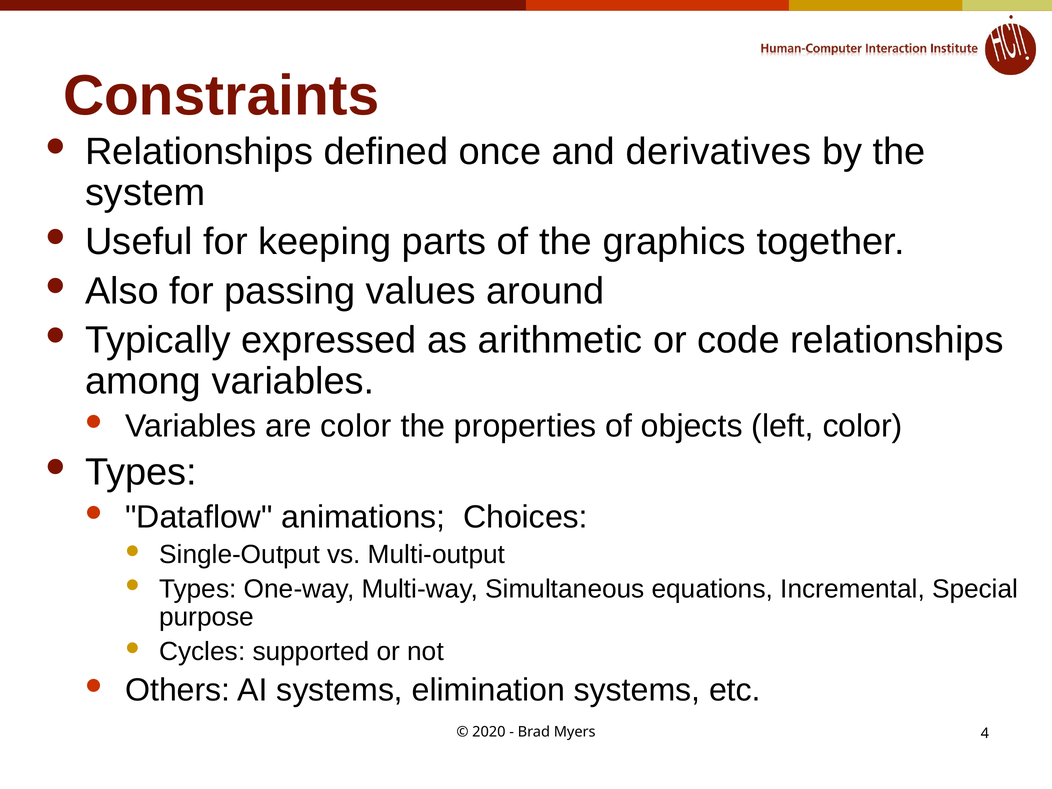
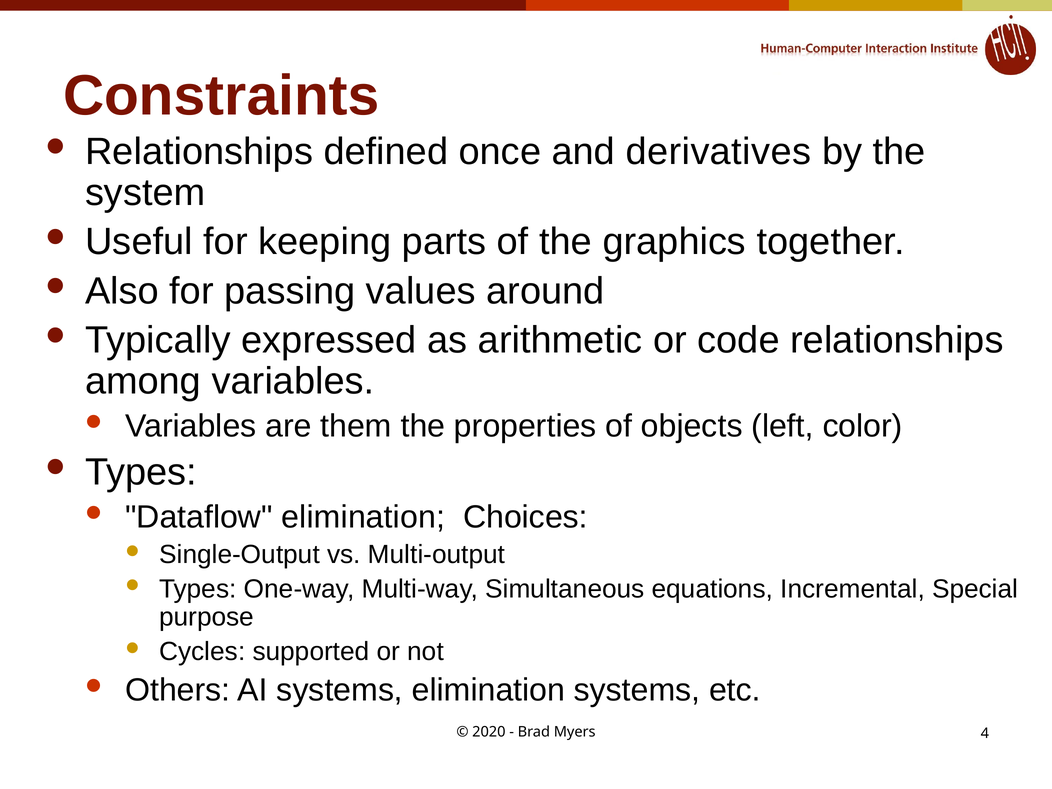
are color: color -> them
Dataflow animations: animations -> elimination
